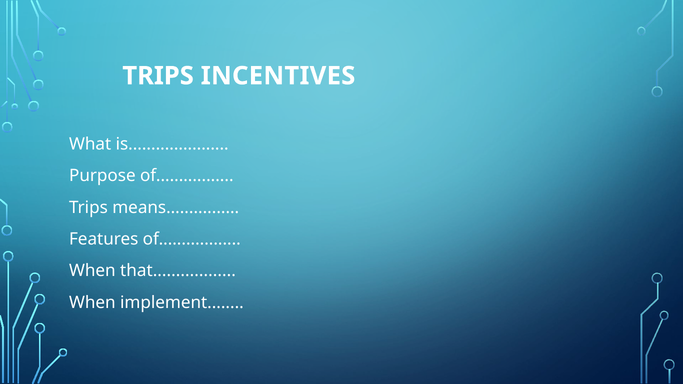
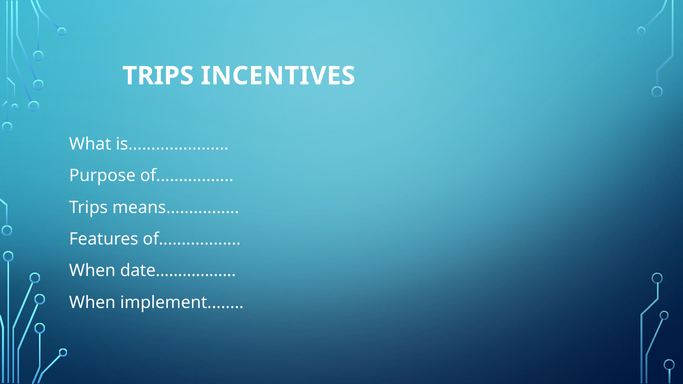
that: that -> date
